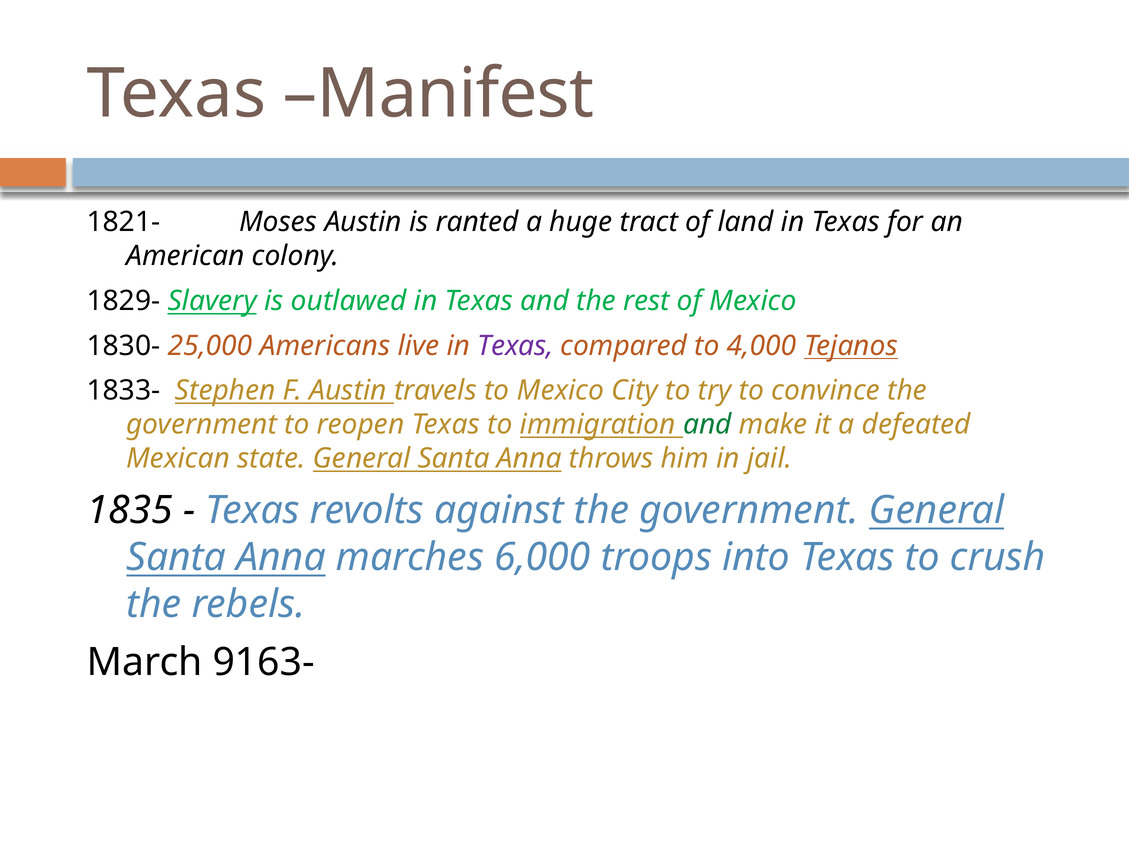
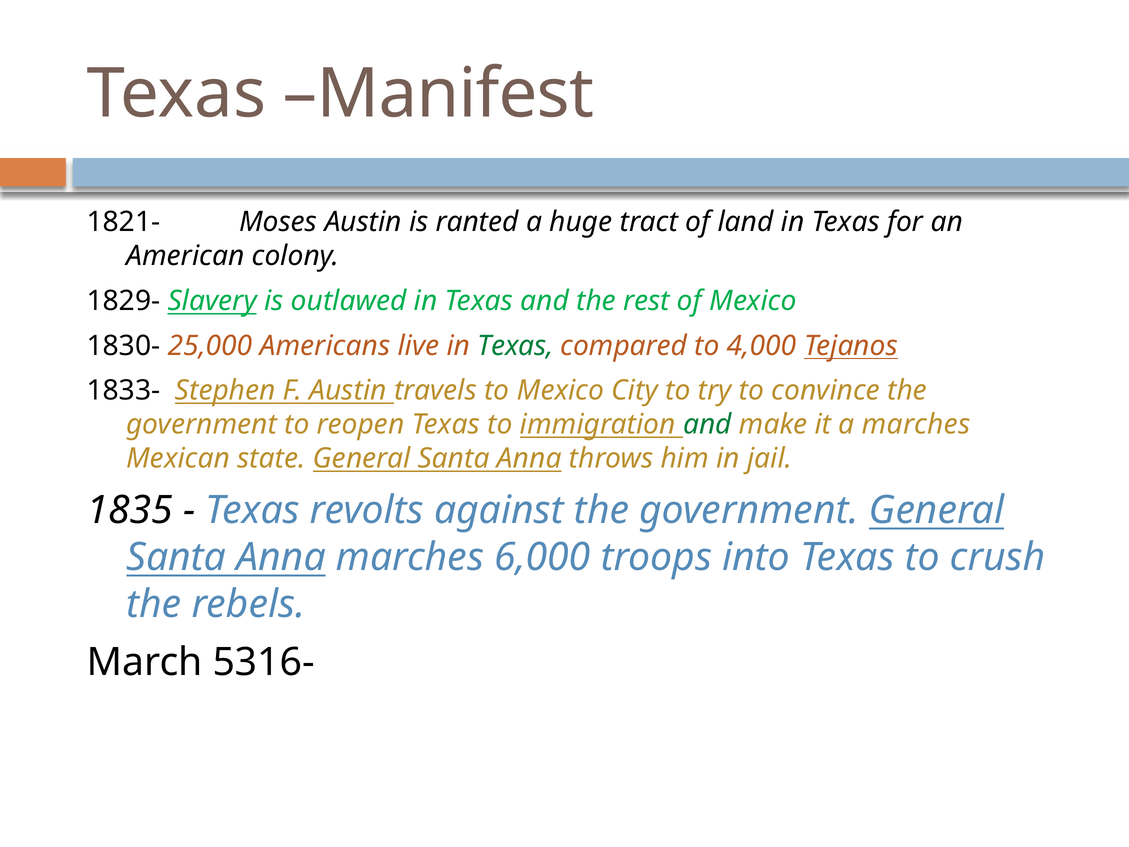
Texas at (515, 346) colour: purple -> green
a defeated: defeated -> marches
9163-: 9163- -> 5316-
